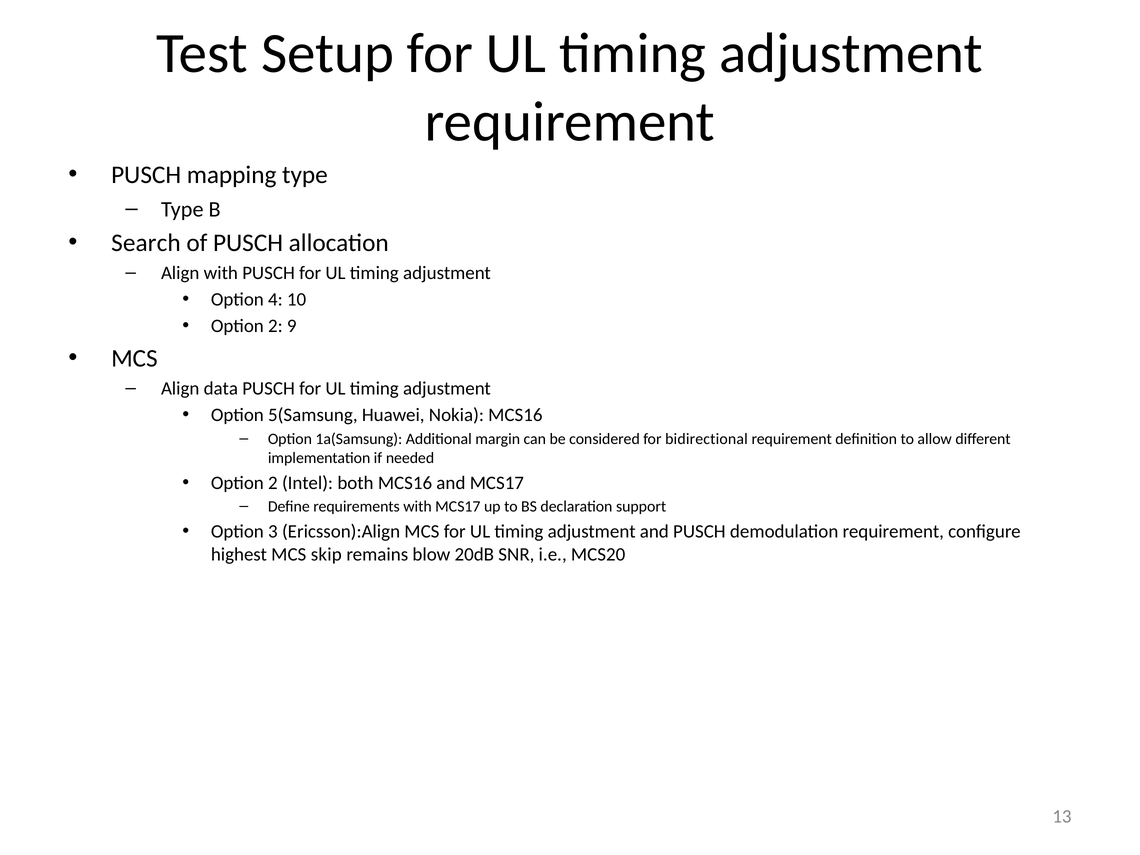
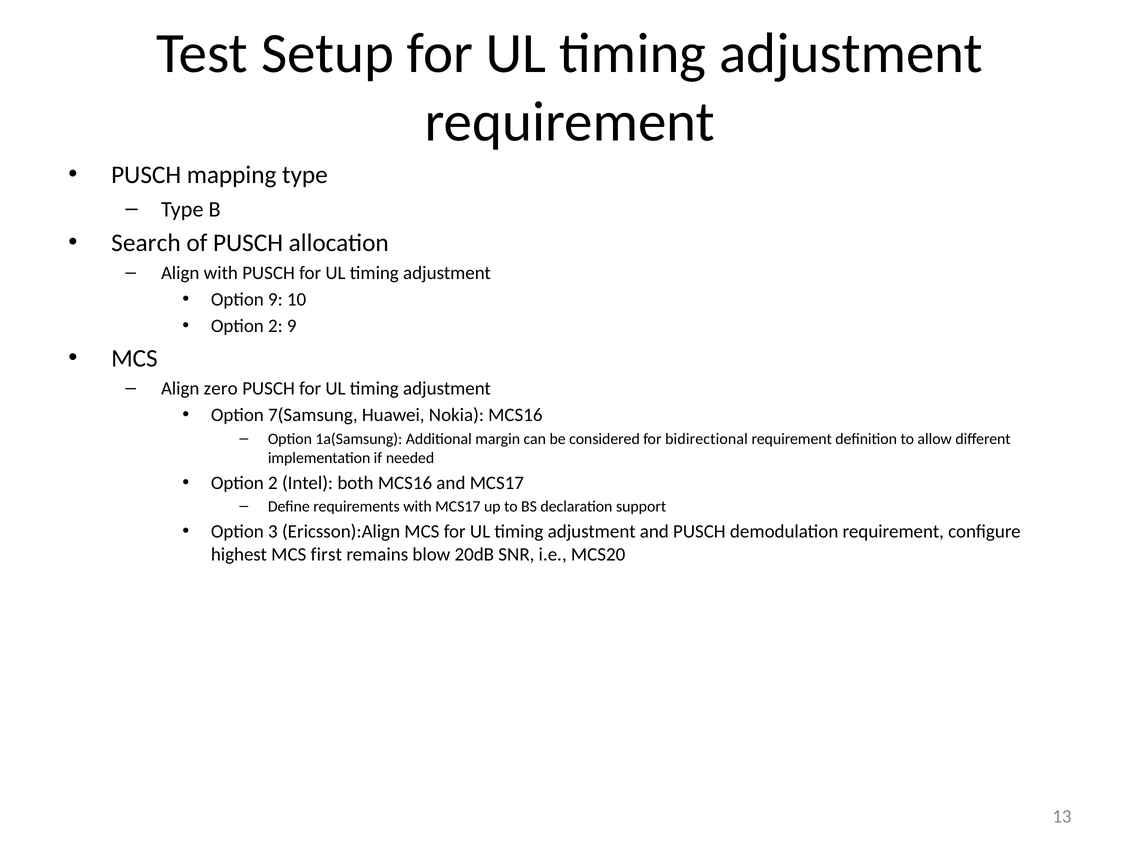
Option 4: 4 -> 9
data: data -> zero
5(Samsung: 5(Samsung -> 7(Samsung
skip: skip -> first
